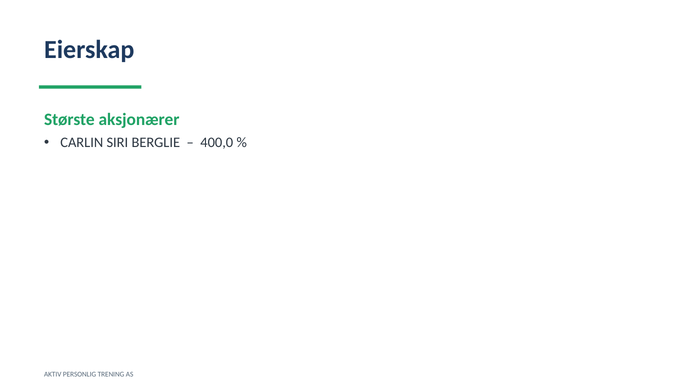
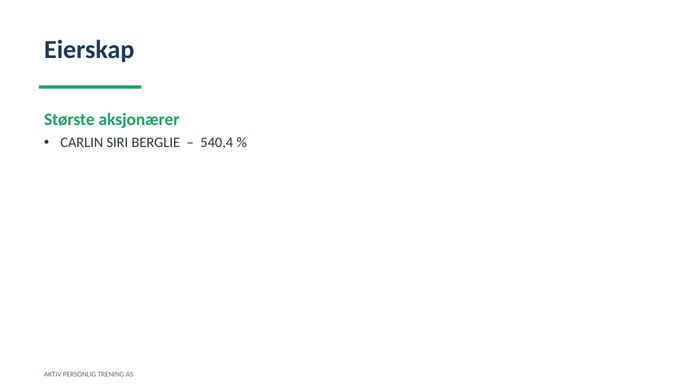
400,0: 400,0 -> 540,4
